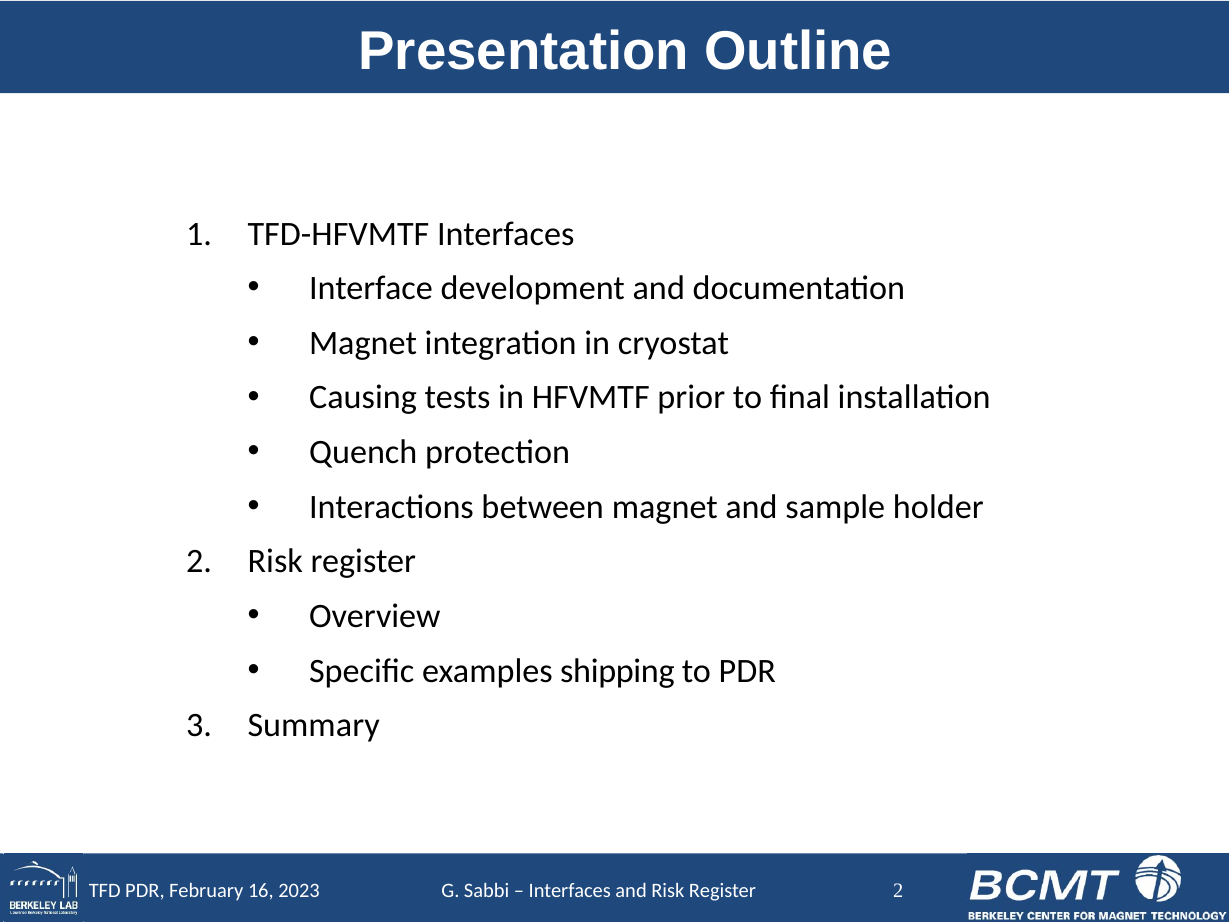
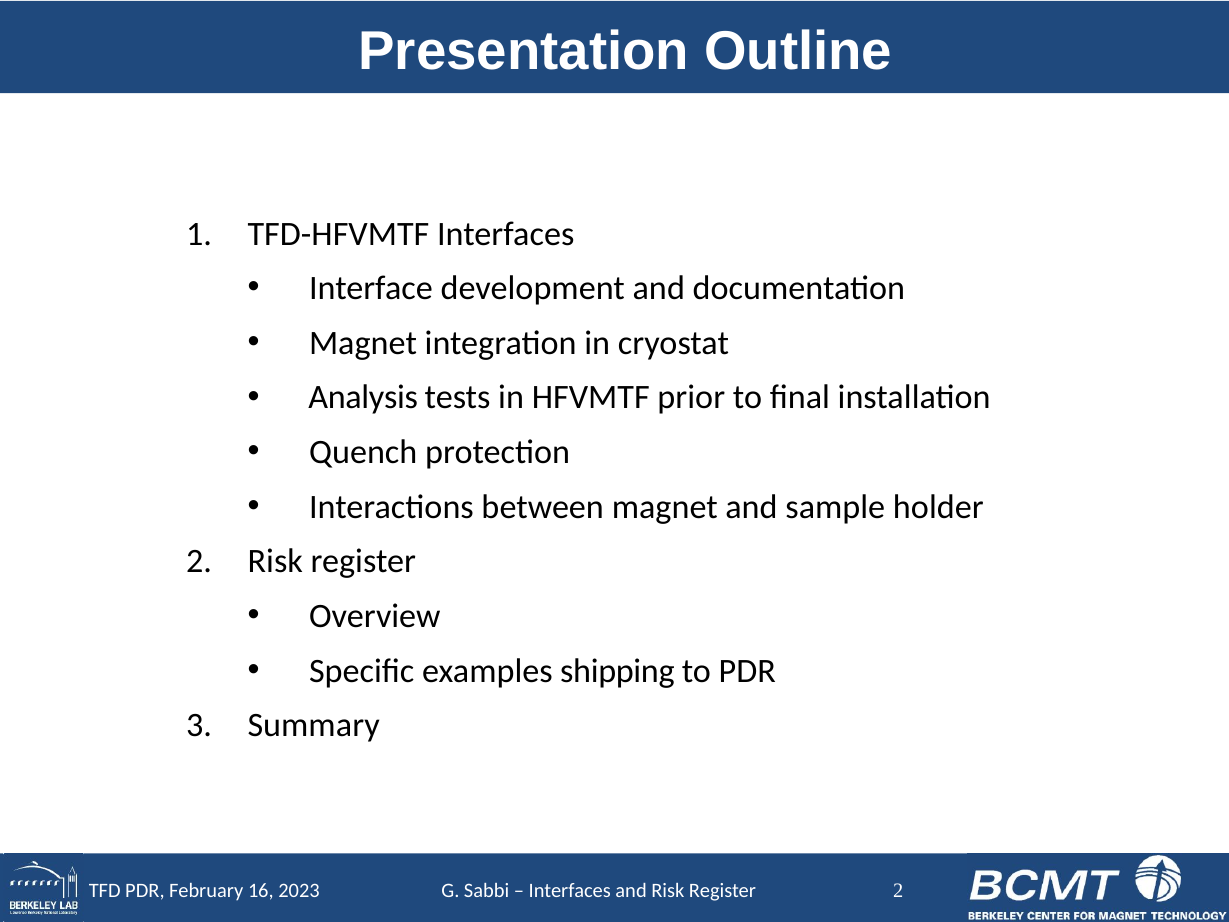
Causing: Causing -> Analysis
